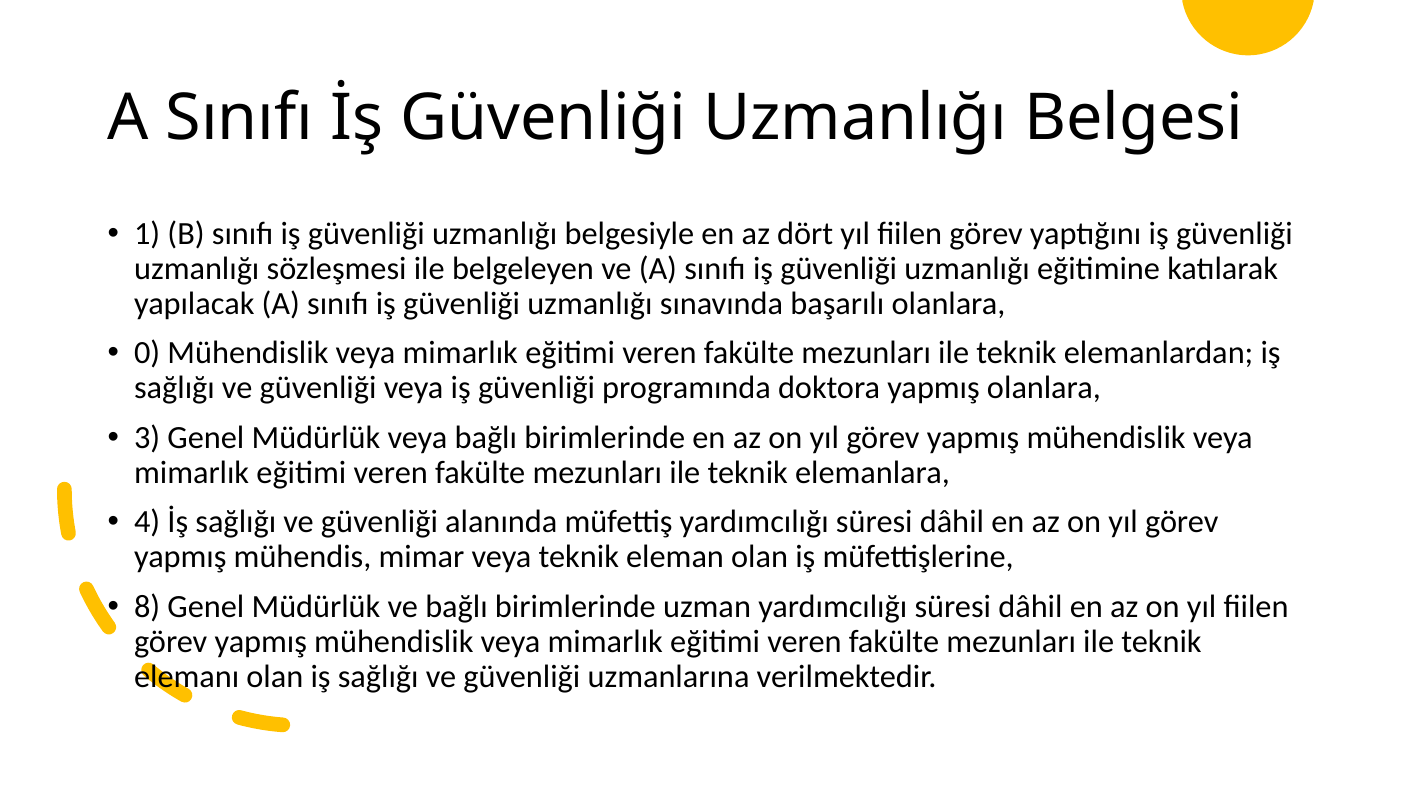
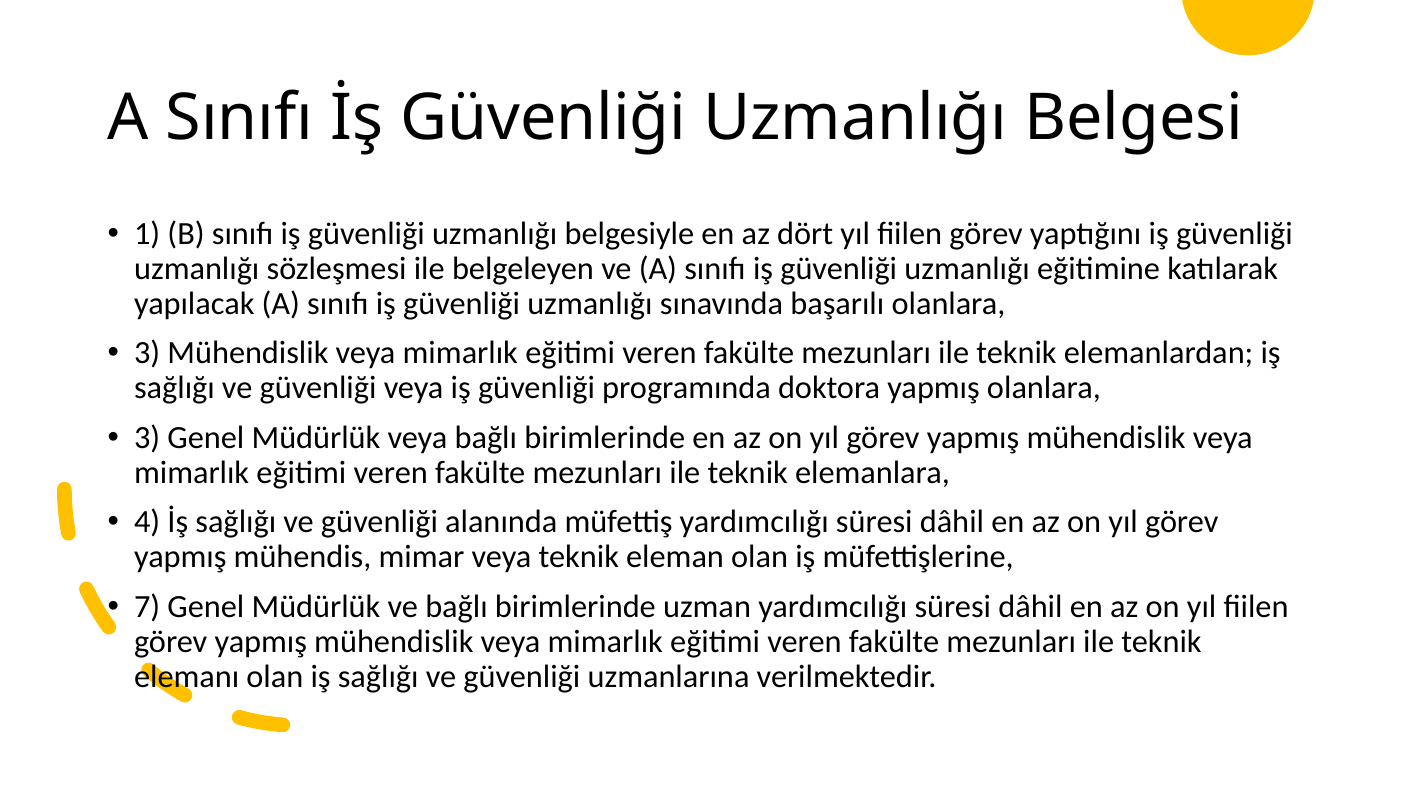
0 at (147, 353): 0 -> 3
8: 8 -> 7
